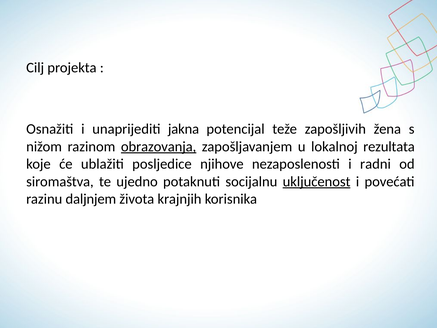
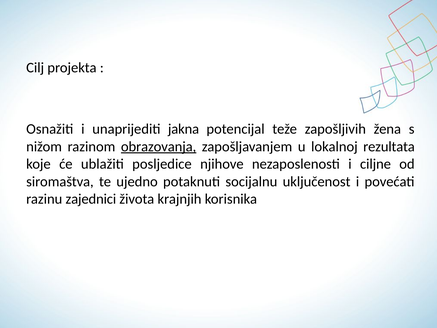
radni: radni -> ciljne
uključenost underline: present -> none
daljnjem: daljnjem -> zajednici
